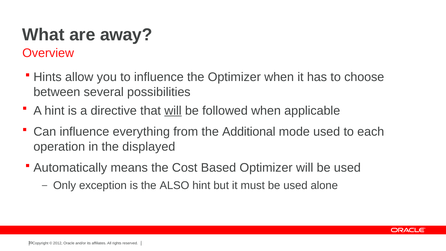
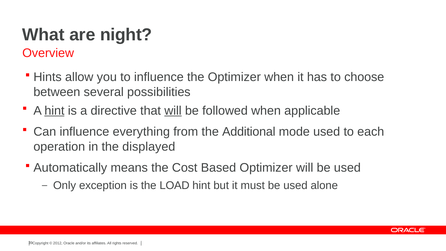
away: away -> night
hint at (54, 111) underline: none -> present
ALSO: ALSO -> LOAD
